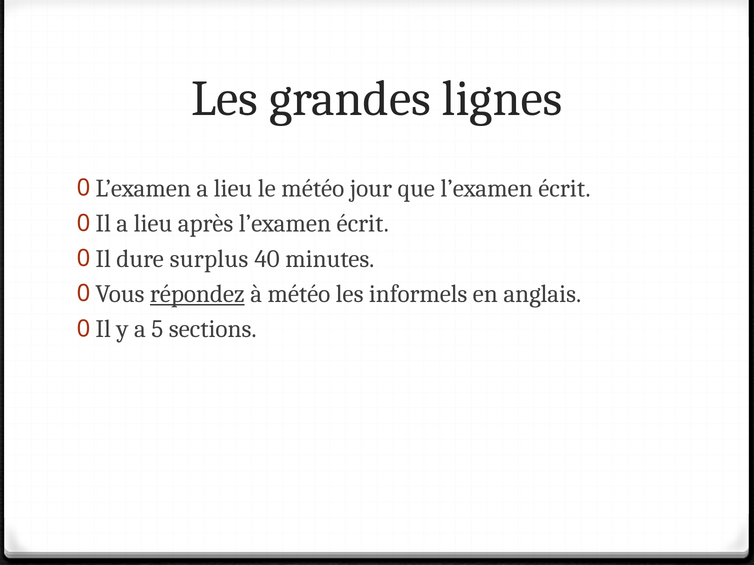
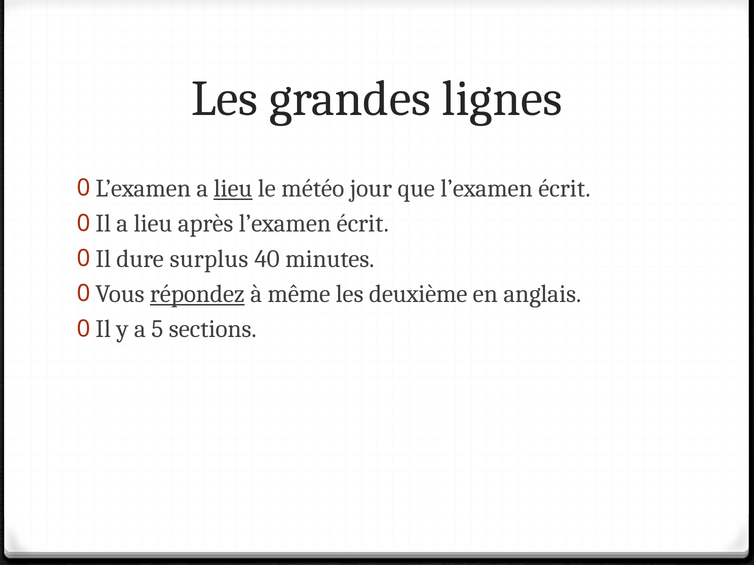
lieu at (233, 189) underline: none -> present
à météo: météo -> même
informels: informels -> deuxième
